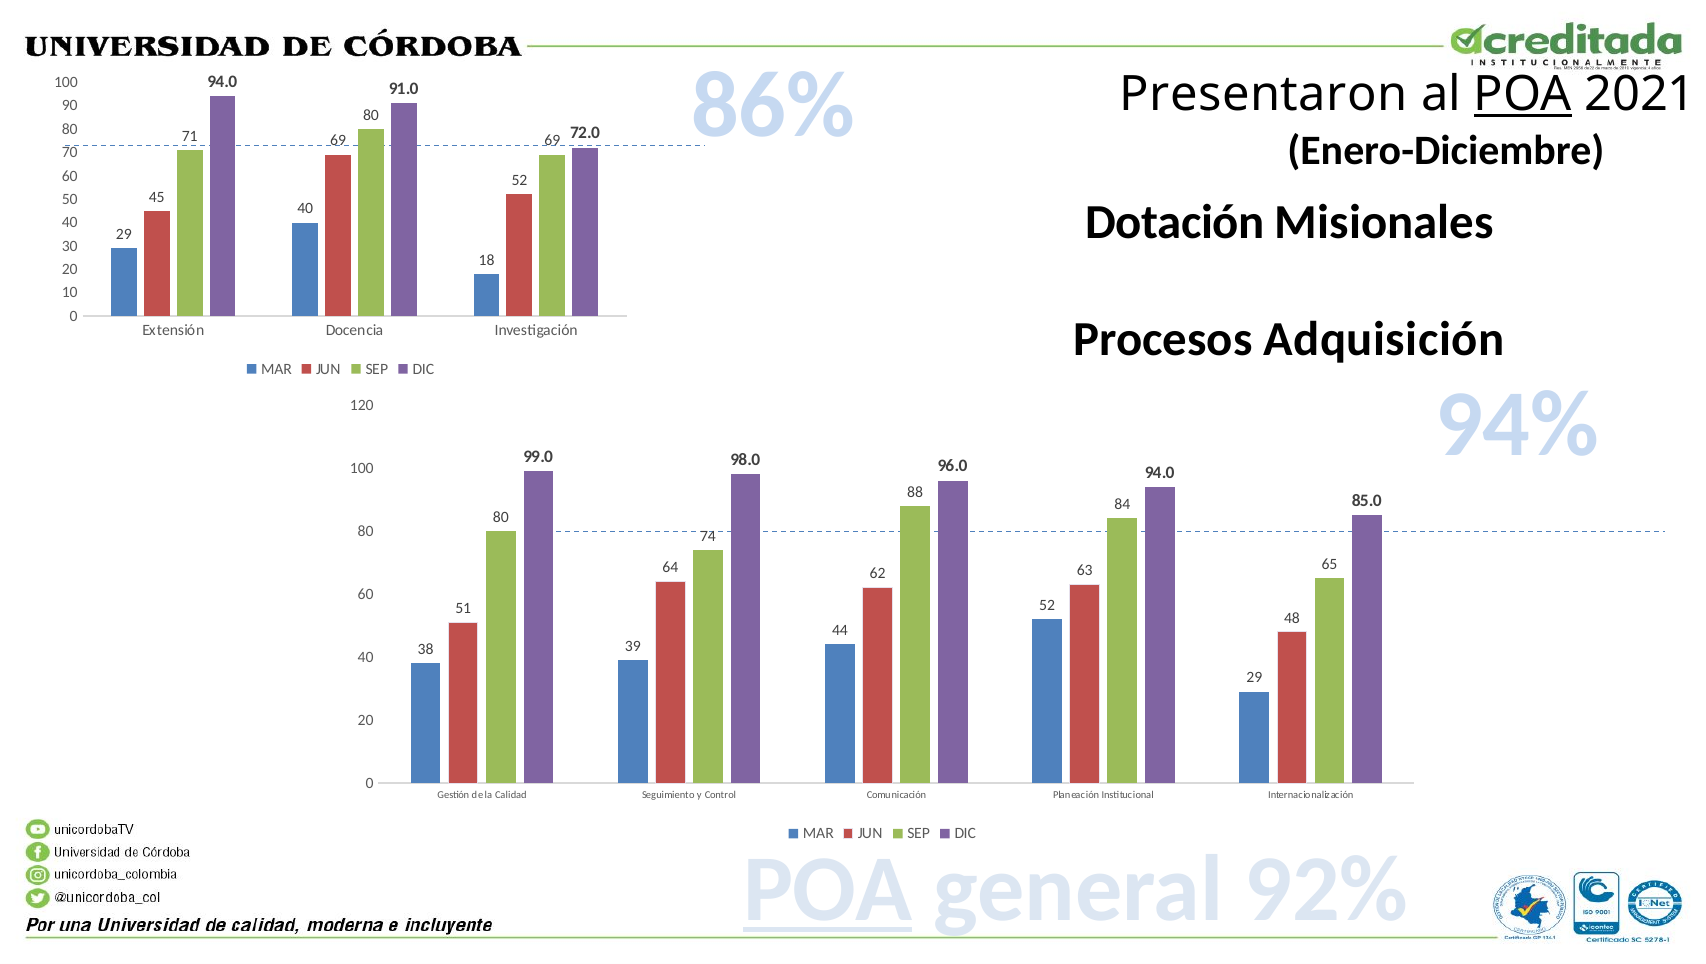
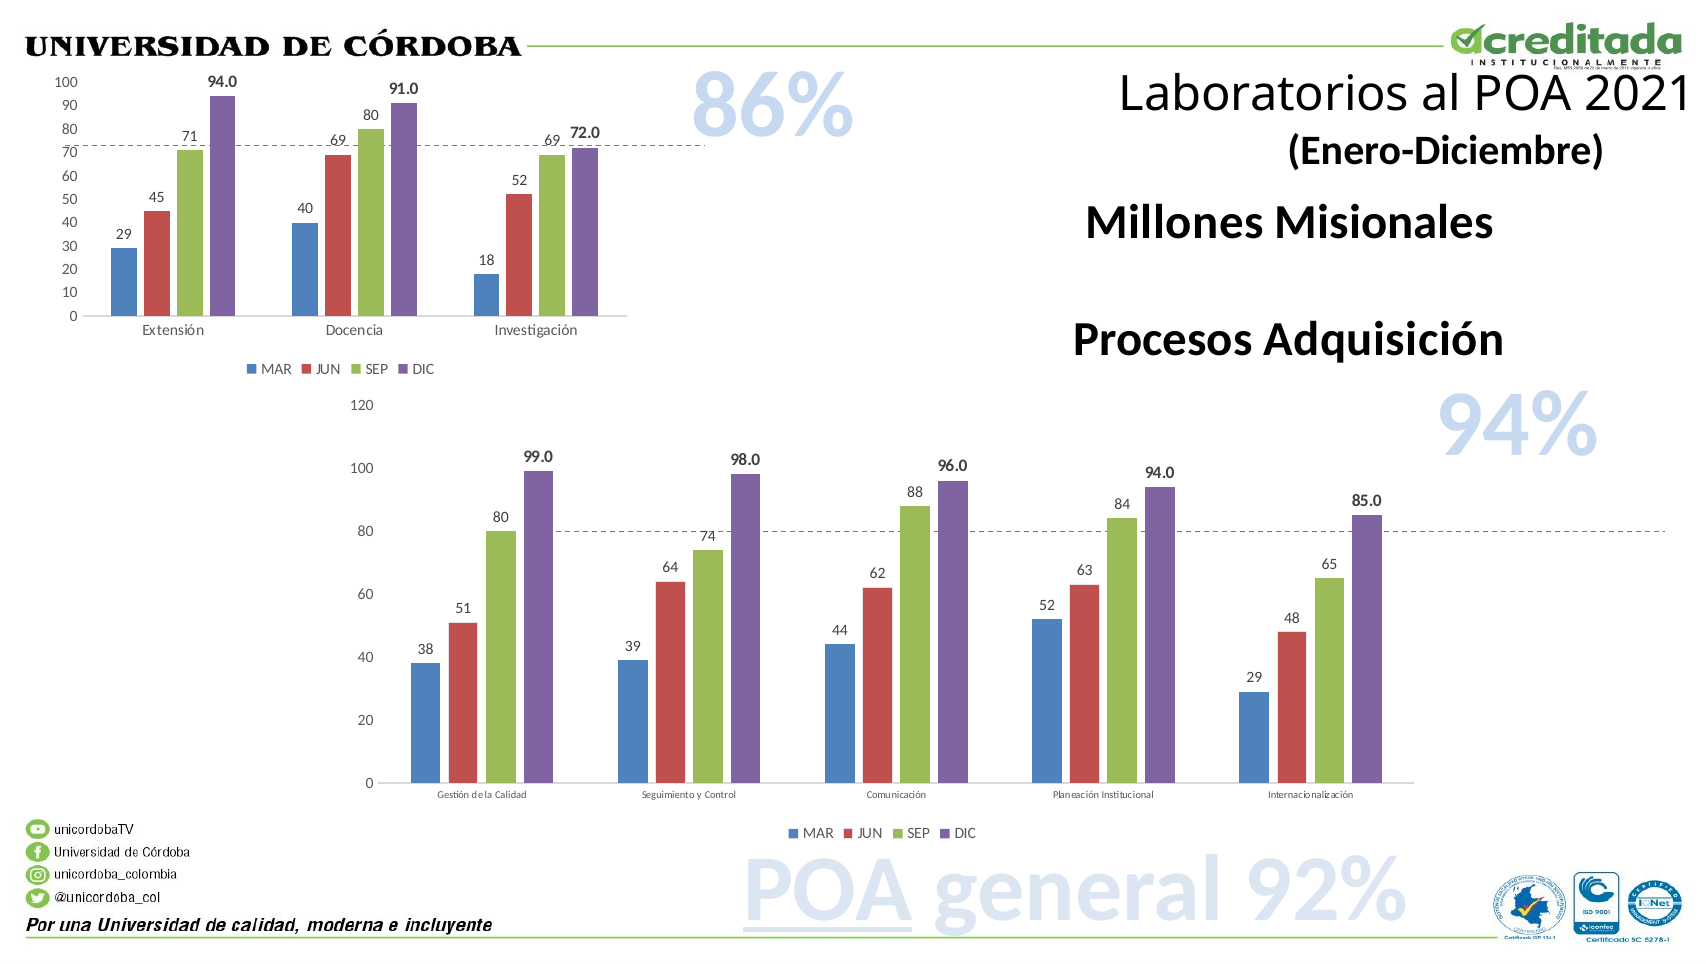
Presentaron: Presentaron -> Laboratorios
POA at (1523, 95) underline: present -> none
Dotación: Dotación -> Millones
